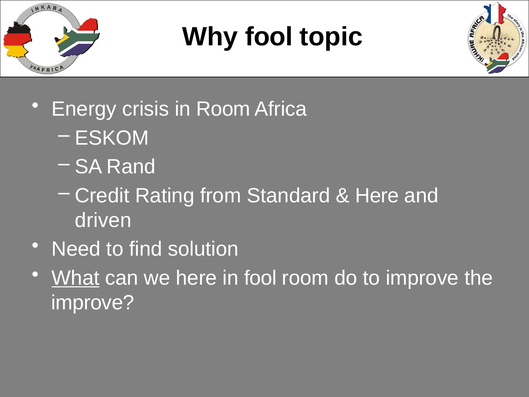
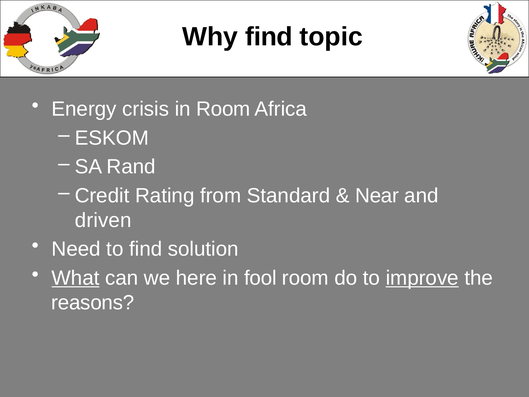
Why fool: fool -> find
Here at (377, 195): Here -> Near
improve at (422, 278) underline: none -> present
improve at (93, 303): improve -> reasons
